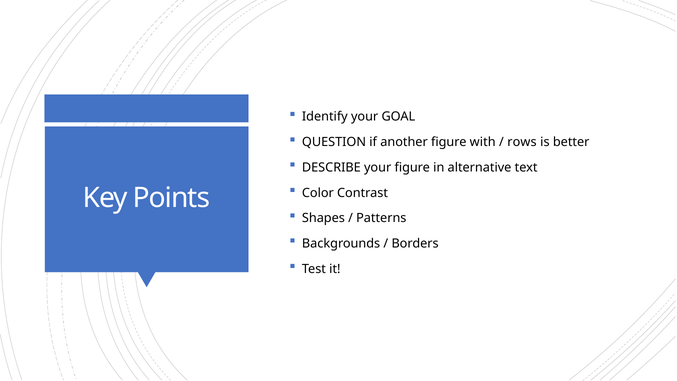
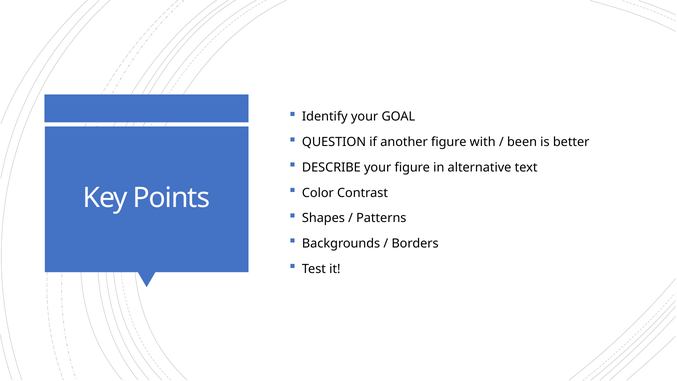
rows: rows -> been
